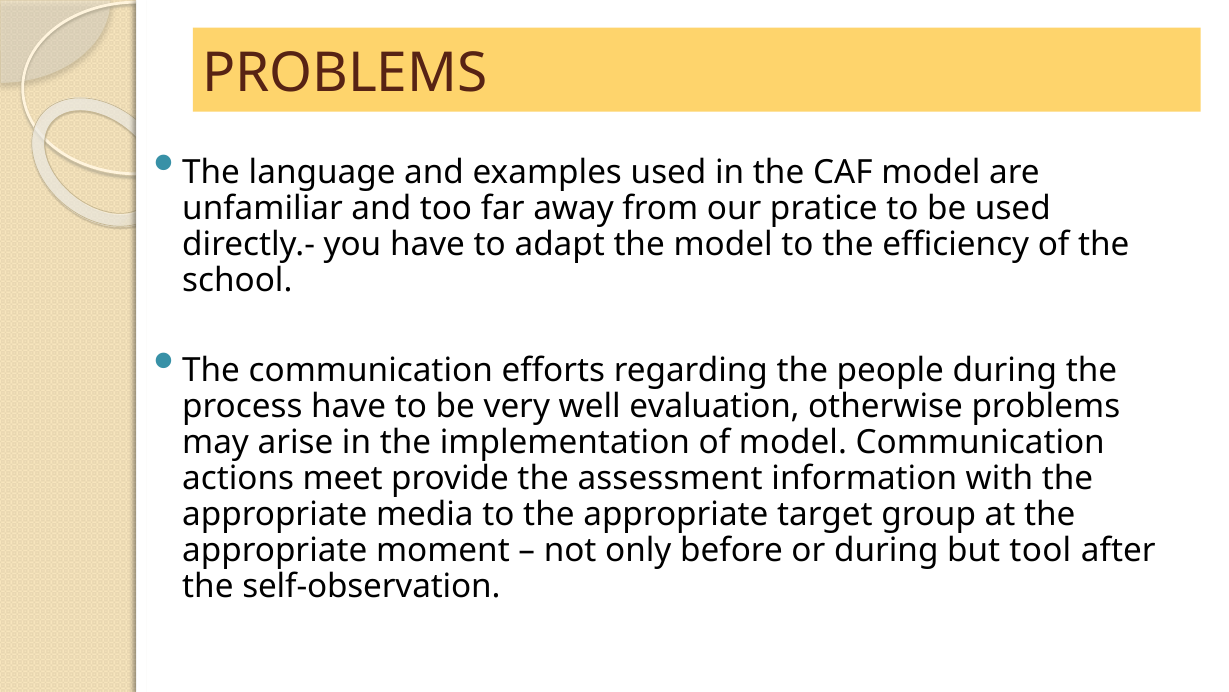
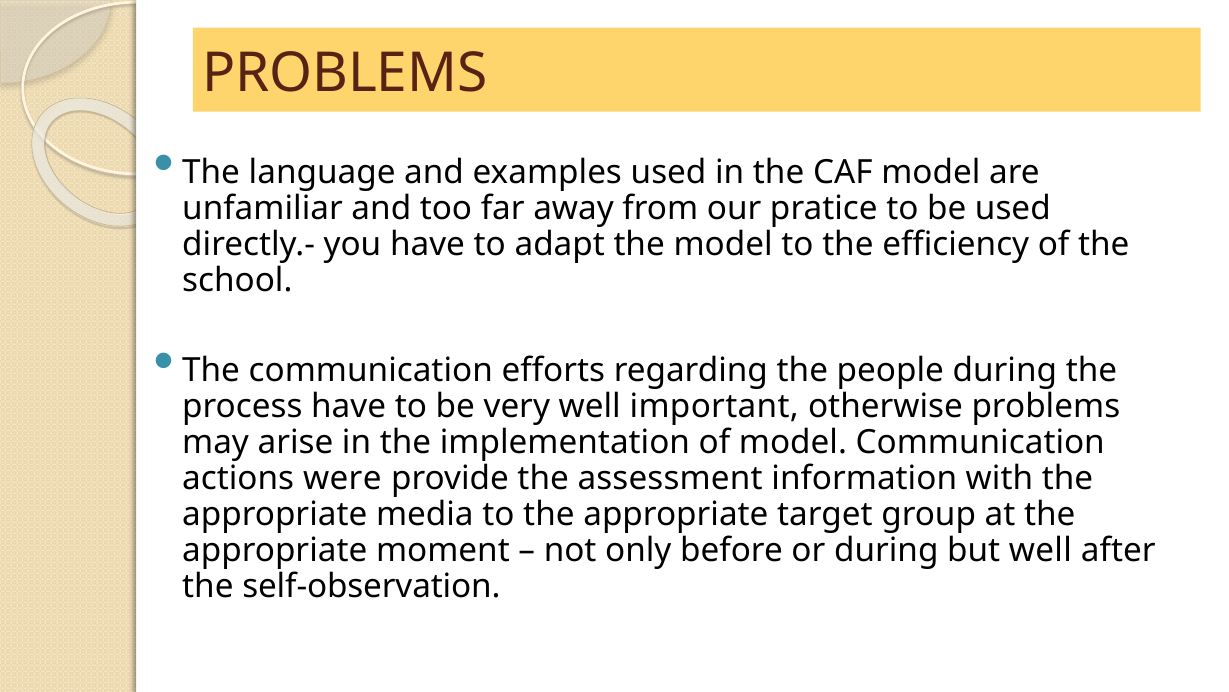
evaluation: evaluation -> important
meet: meet -> were
but tool: tool -> well
